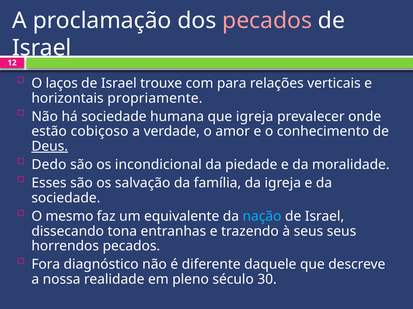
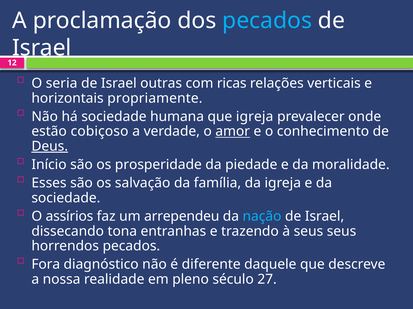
pecados at (267, 21) colour: pink -> light blue
laços: laços -> seria
trouxe: trouxe -> outras
para: para -> ricas
amor underline: none -> present
Dedo: Dedo -> Início
incondicional: incondicional -> prosperidade
mesmo: mesmo -> assírios
equivalente: equivalente -> arrependeu
30: 30 -> 27
